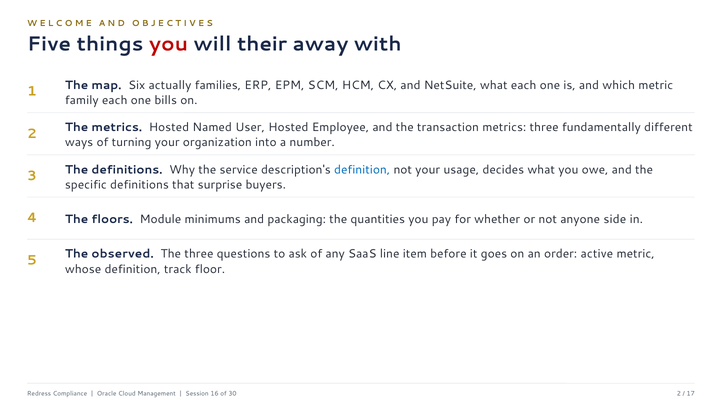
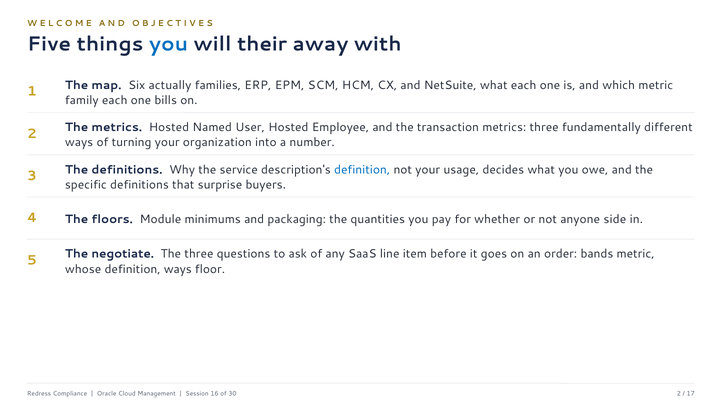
you at (168, 44) colour: red -> blue
observed: observed -> negotiate
active: active -> bands
definition track: track -> ways
